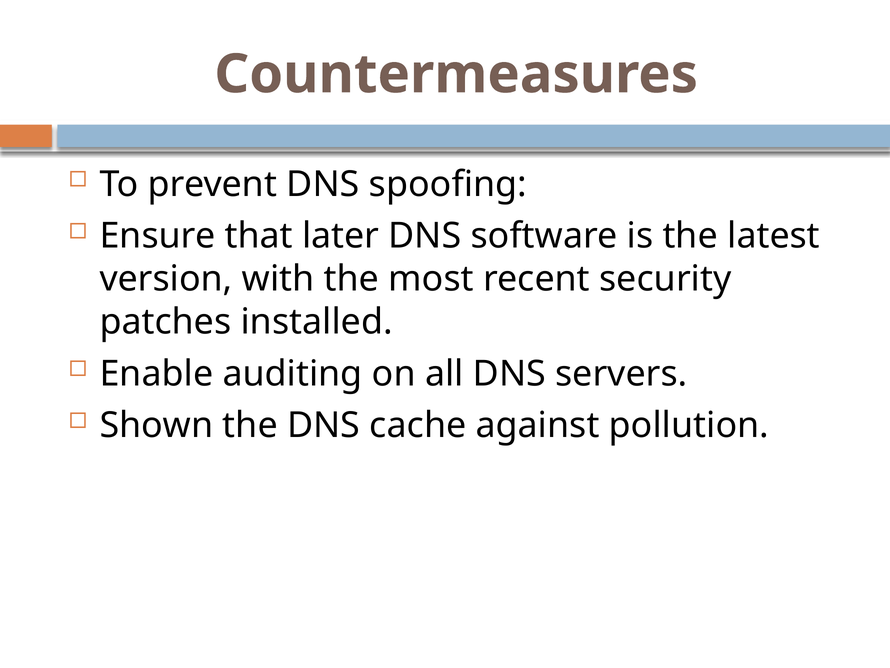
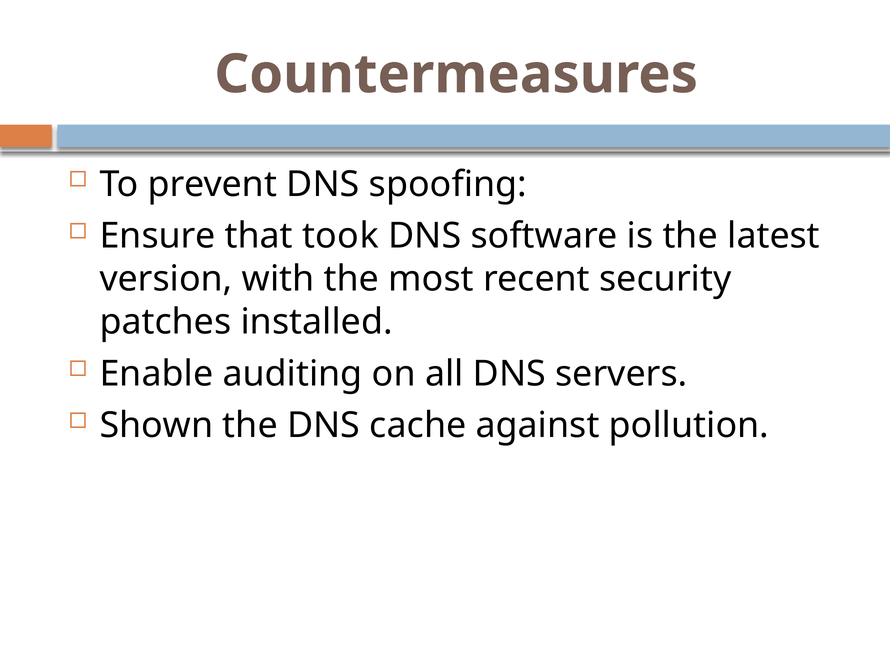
later: later -> took
